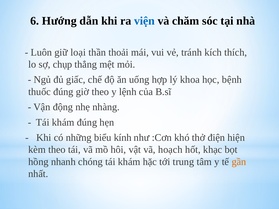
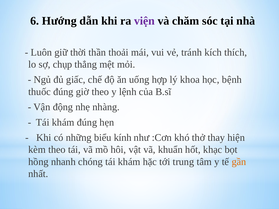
viện colour: blue -> purple
loại: loại -> thời
điện: điện -> thay
hoạch: hoạch -> khuẩn
